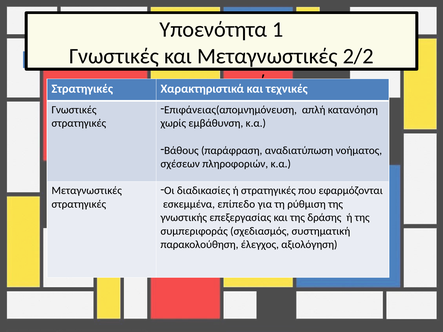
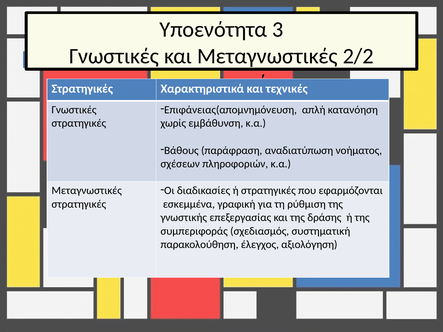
1: 1 -> 3
επίπεδο: επίπεδο -> γραφική
